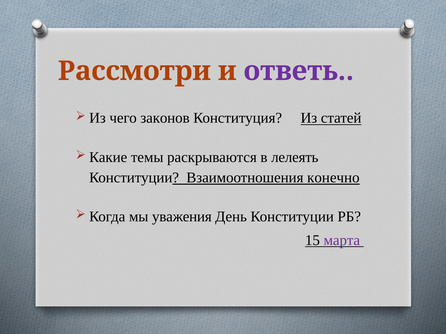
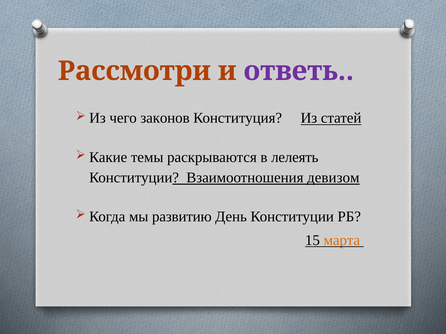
конечно: конечно -> девизом
уважения: уважения -> развитию
марта colour: purple -> orange
